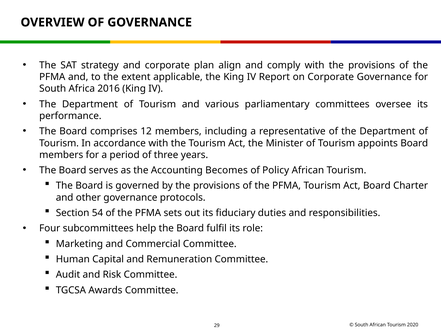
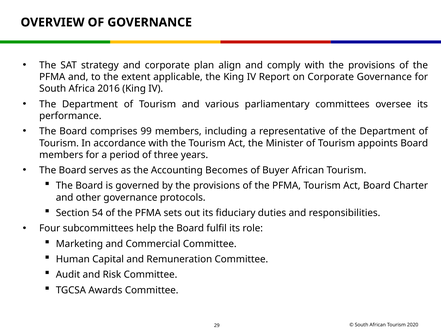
12: 12 -> 99
Policy: Policy -> Buyer
